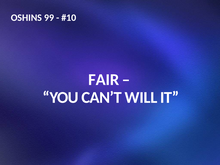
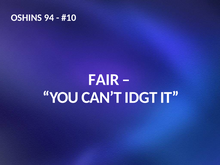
99: 99 -> 94
WILL: WILL -> IDGT
